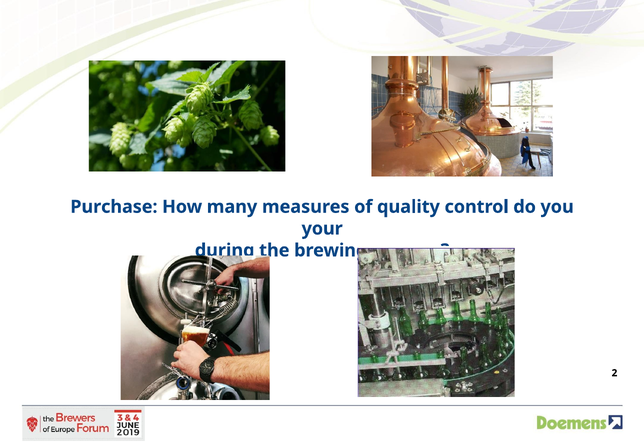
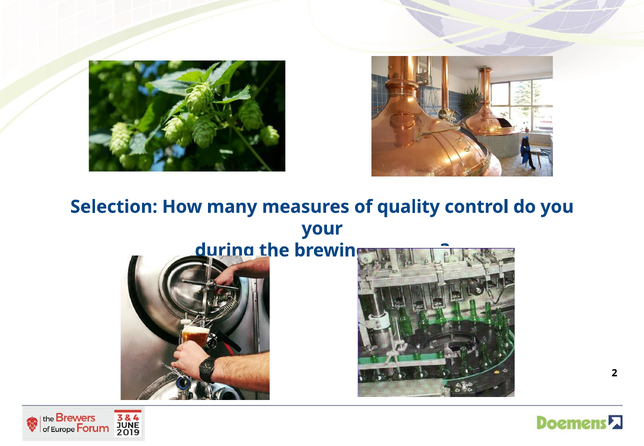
Purchase: Purchase -> Selection
